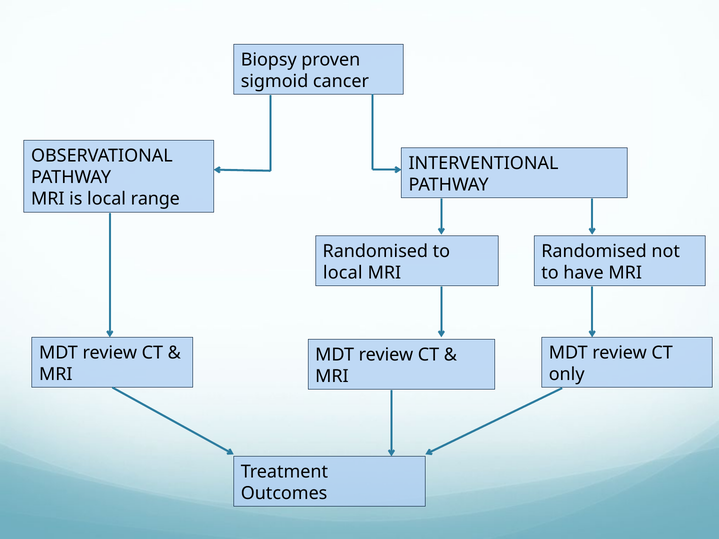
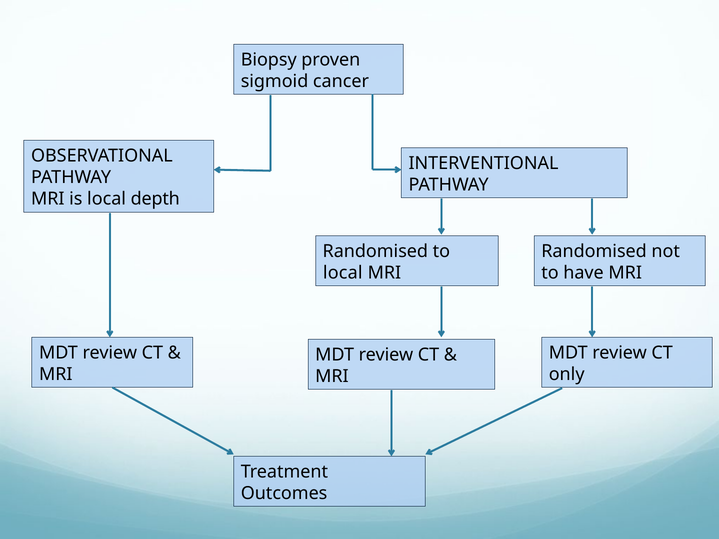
range: range -> depth
